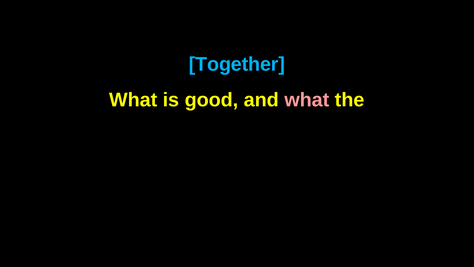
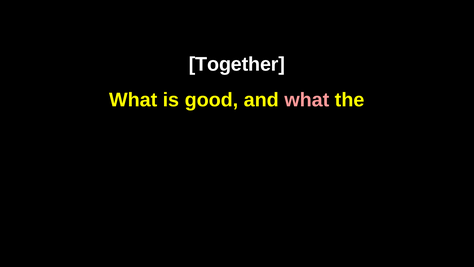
Together colour: light blue -> white
